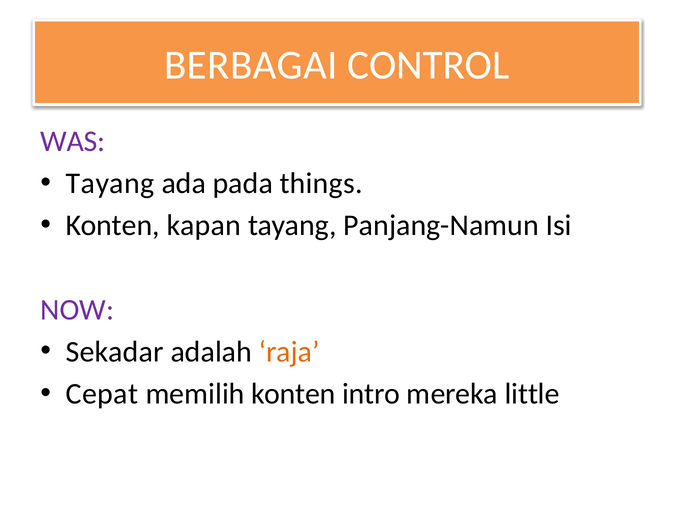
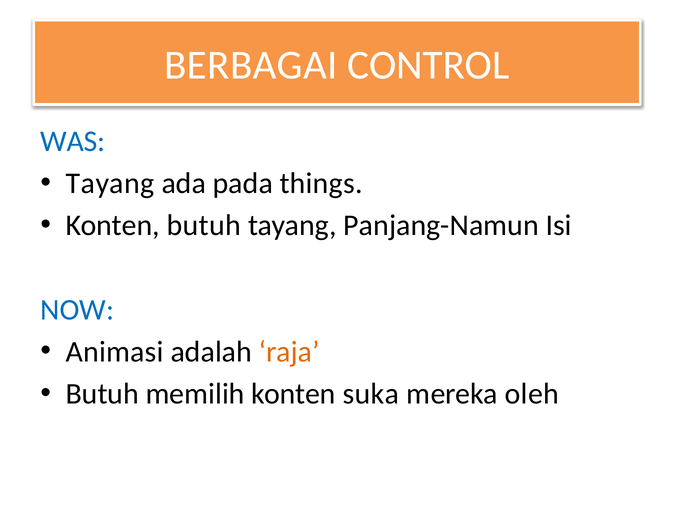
WAS colour: purple -> blue
Konten kapan: kapan -> butuh
NOW colour: purple -> blue
Sekadar: Sekadar -> Animasi
Cepat at (102, 393): Cepat -> Butuh
intro: intro -> suka
little: little -> oleh
